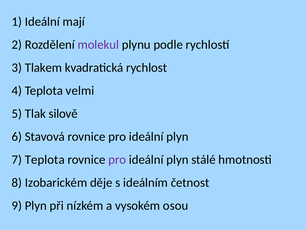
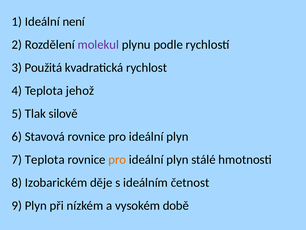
mají: mají -> není
Tlakem: Tlakem -> Použitá
velmi: velmi -> jehož
pro at (117, 159) colour: purple -> orange
osou: osou -> době
